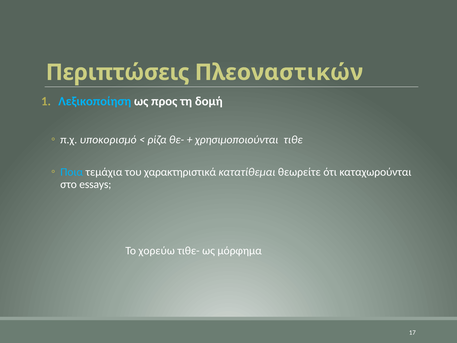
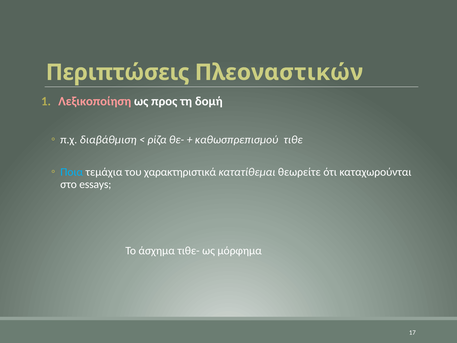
Λεξικοποίηση colour: light blue -> pink
υποκορισμό: υποκορισμό -> διαβάθμιση
χρησιμοποιούνται: χρησιμοποιούνται -> καθωσπρεπισμού
χορεύω: χορεύω -> άσχημα
